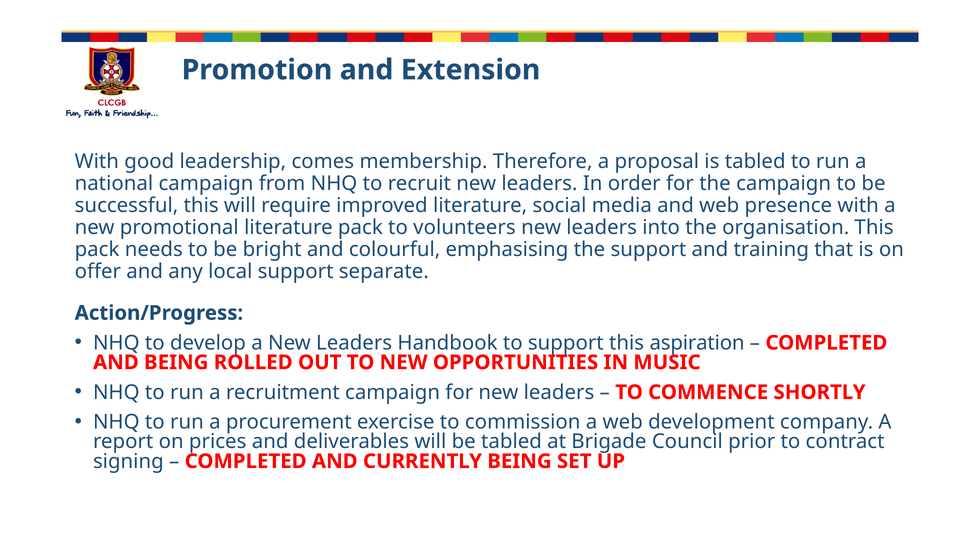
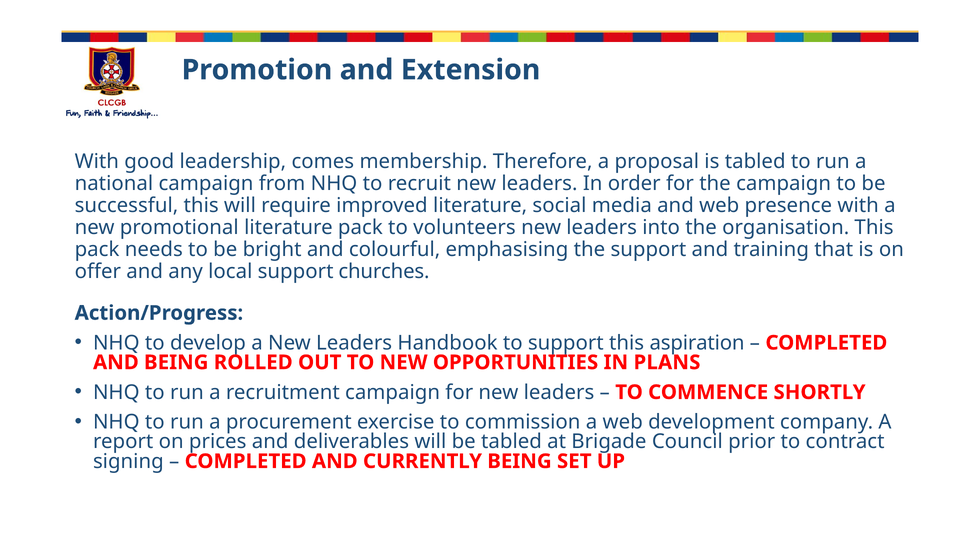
separate: separate -> churches
MUSIC: MUSIC -> PLANS
